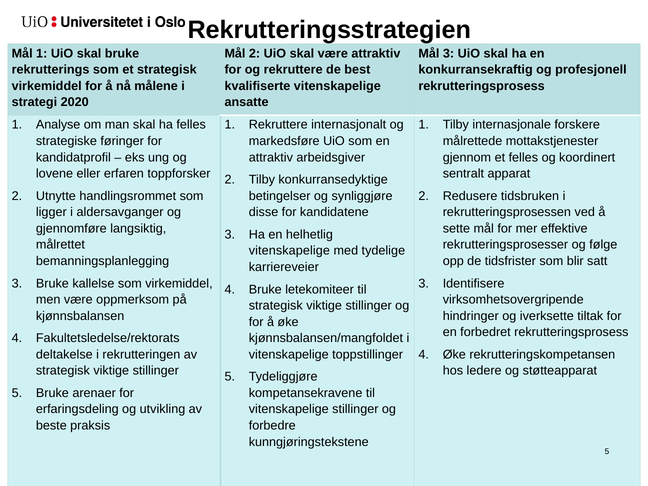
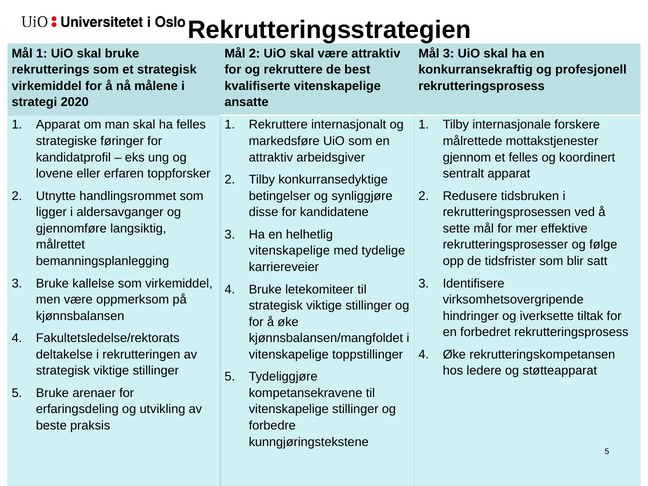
1 Analyse: Analyse -> Apparat
